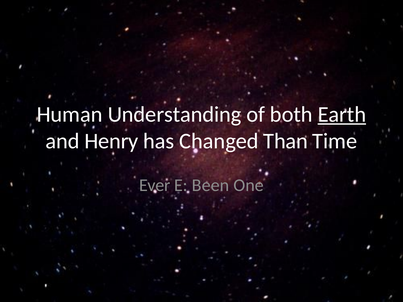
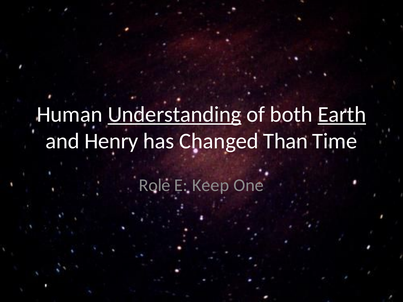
Understanding underline: none -> present
Ever: Ever -> Role
Been: Been -> Keep
